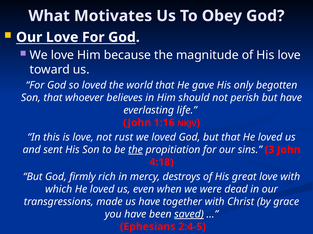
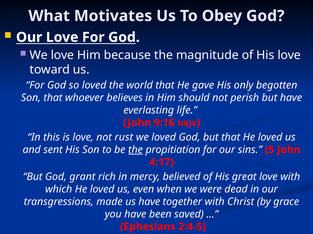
1:16: 1:16 -> 9:16
3: 3 -> 5
4:18: 4:18 -> 4:17
firmly: firmly -> grant
destroys: destroys -> believed
saved underline: present -> none
